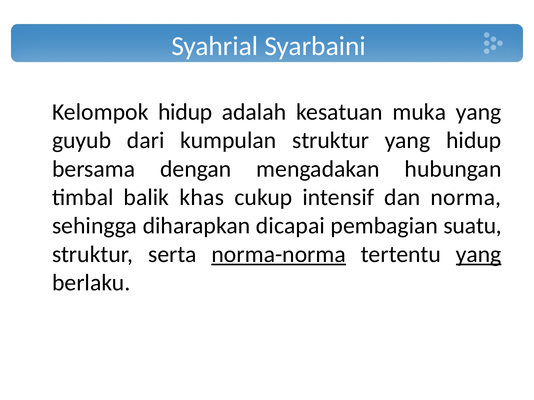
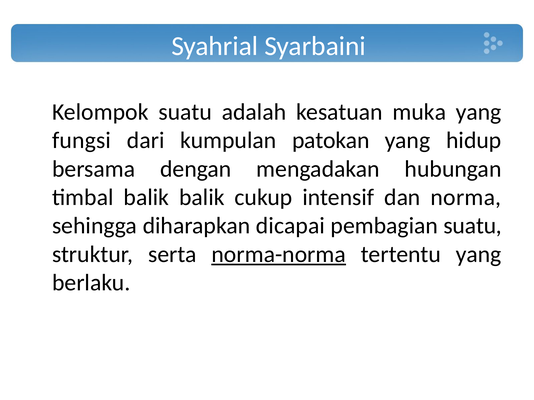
Kelompok hidup: hidup -> suatu
guyub: guyub -> fungsi
kumpulan struktur: struktur -> patokan
balik khas: khas -> balik
yang at (479, 255) underline: present -> none
